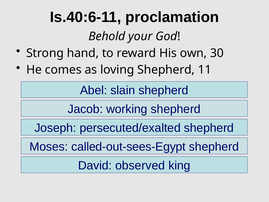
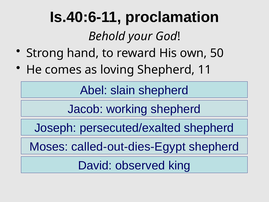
30: 30 -> 50
called-out-sees-Egypt: called-out-sees-Egypt -> called-out-dies-Egypt
